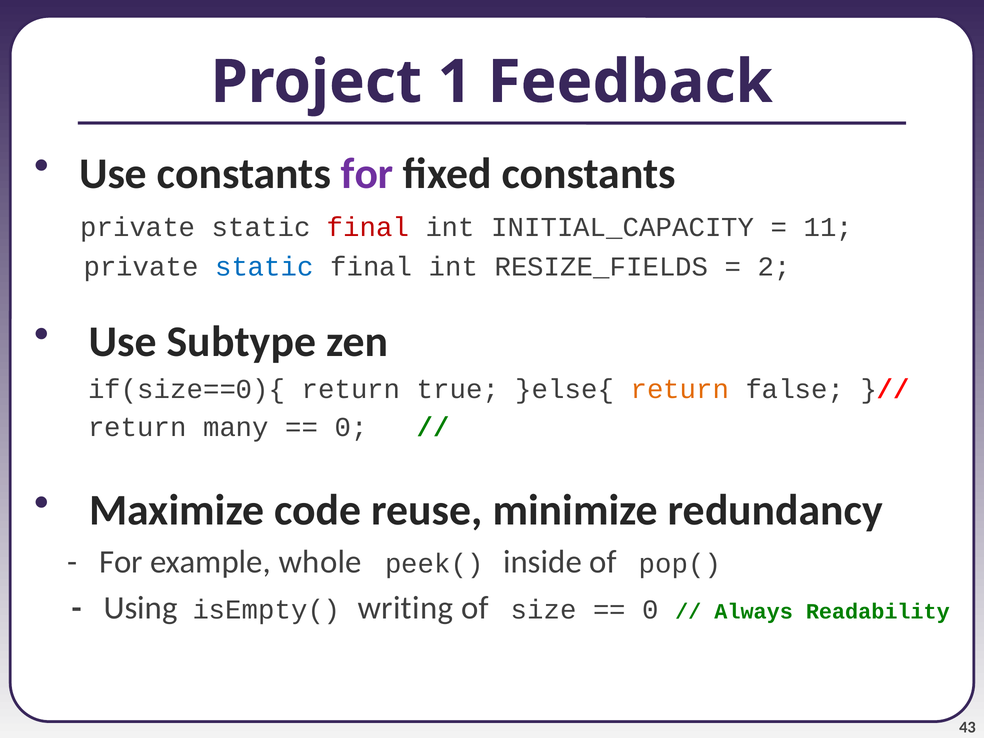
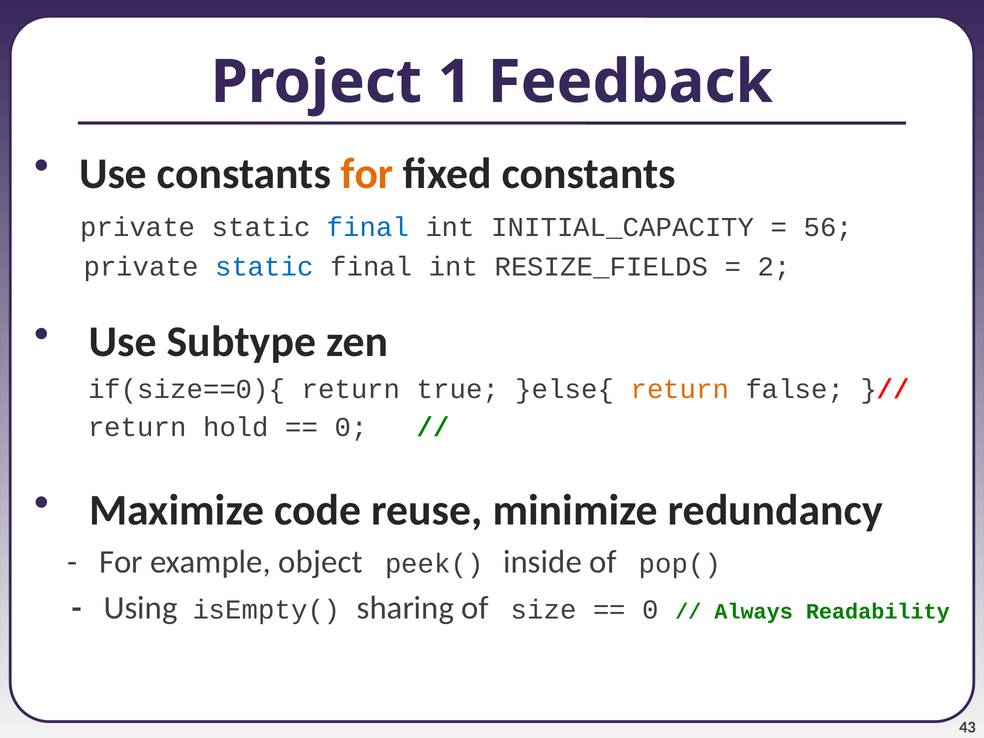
for at (367, 174) colour: purple -> orange
final at (368, 227) colour: red -> blue
11: 11 -> 56
many: many -> hold
whole: whole -> object
writing: writing -> sharing
